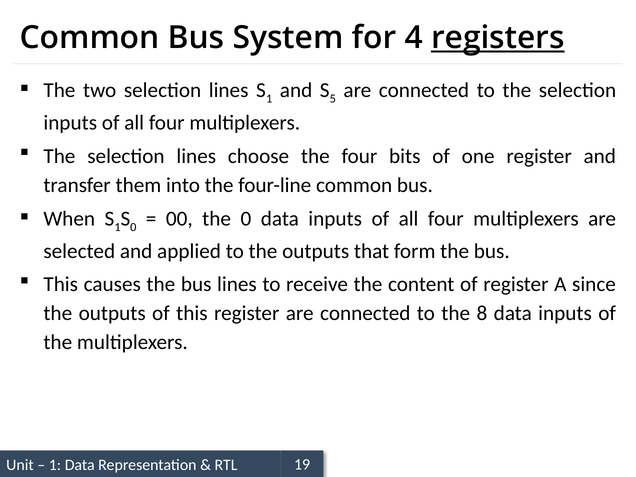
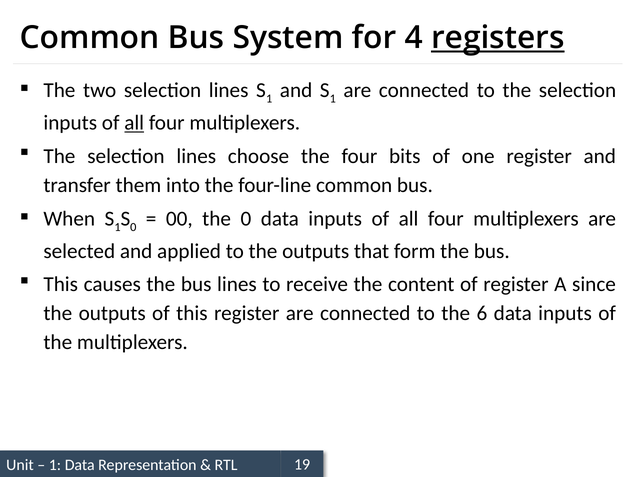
5 at (333, 99): 5 -> 1
all at (134, 123) underline: none -> present
8: 8 -> 6
